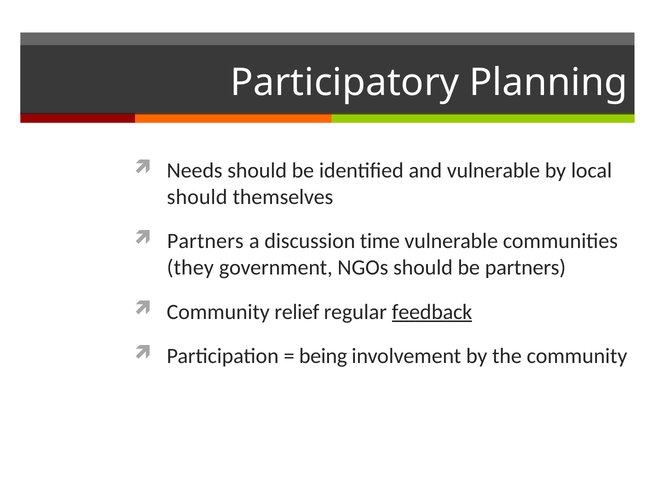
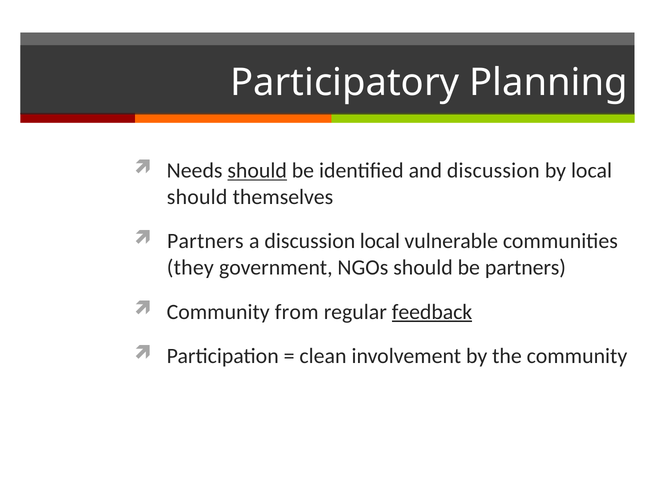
should at (257, 171) underline: none -> present
and vulnerable: vulnerable -> discussion
discussion time: time -> local
relief: relief -> from
being: being -> clean
